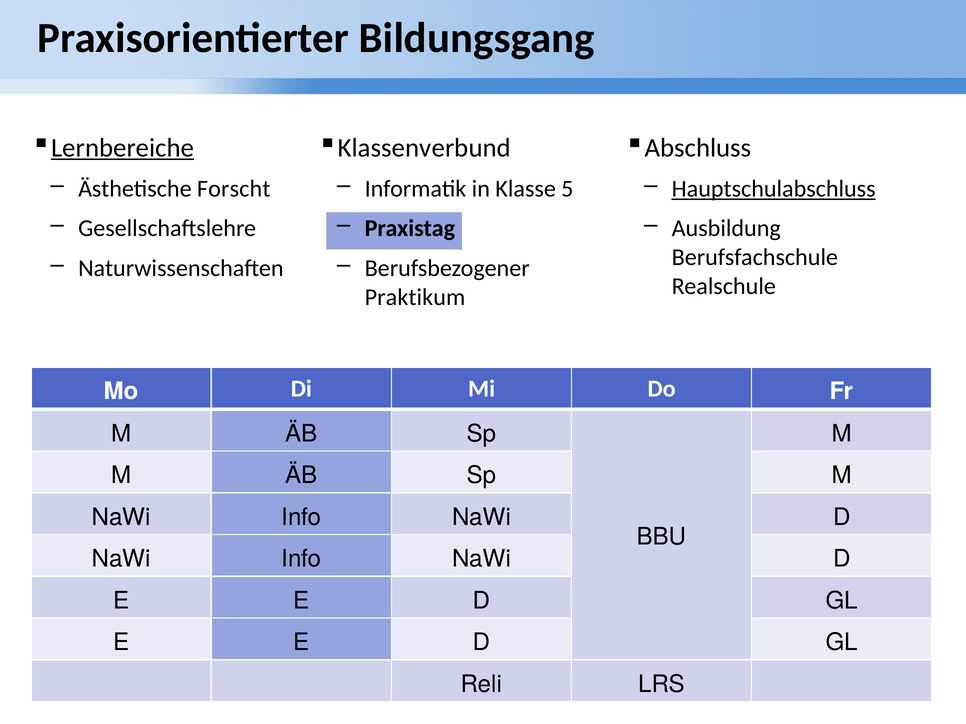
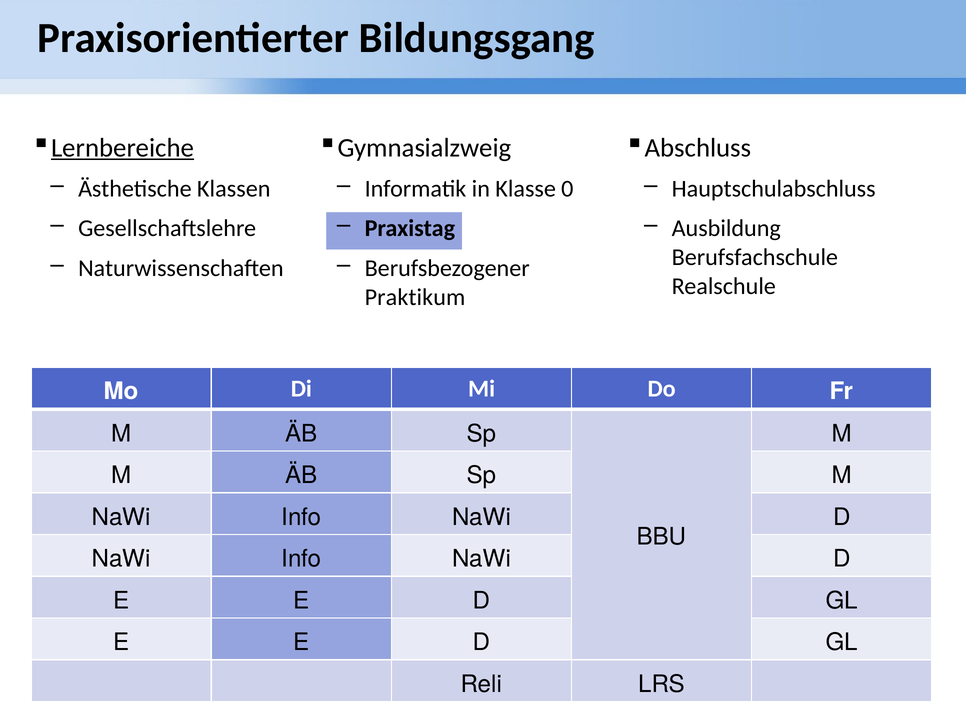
Klassenverbund: Klassenverbund -> Gymnasialzweig
Forscht: Forscht -> Klassen
5: 5 -> 0
Hauptschulabschluss underline: present -> none
